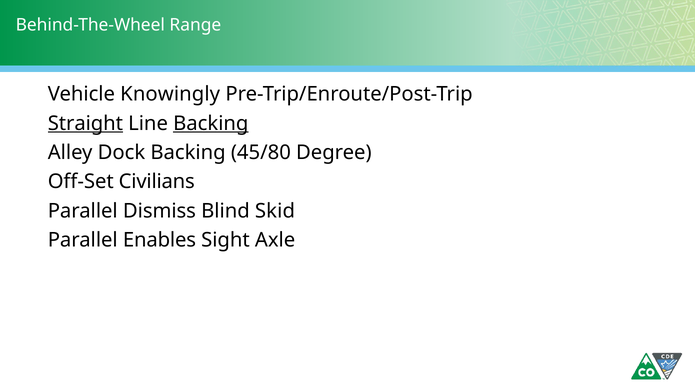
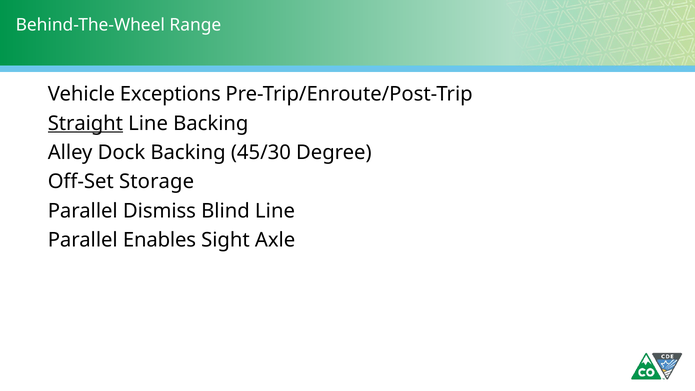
Knowingly: Knowingly -> Exceptions
Backing at (211, 123) underline: present -> none
45/80: 45/80 -> 45/30
Civilians: Civilians -> Storage
Blind Skid: Skid -> Line
